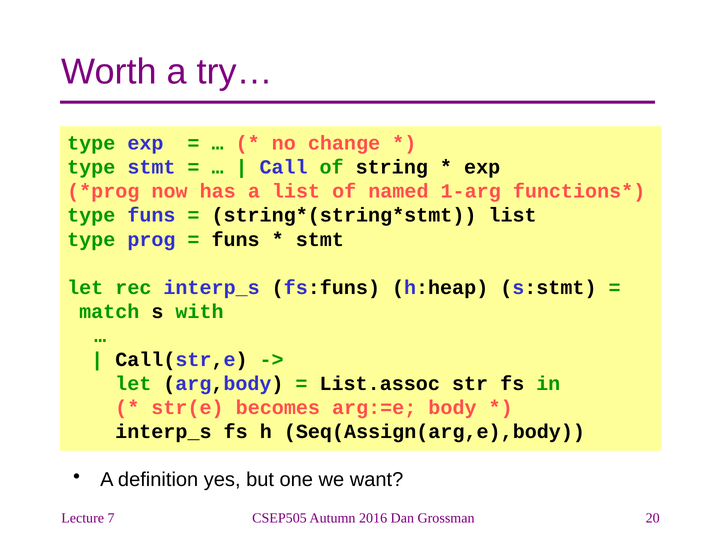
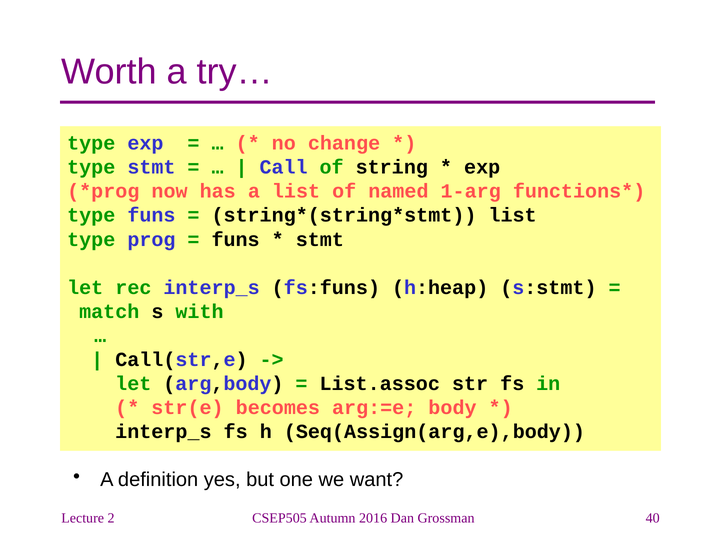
7: 7 -> 2
20: 20 -> 40
